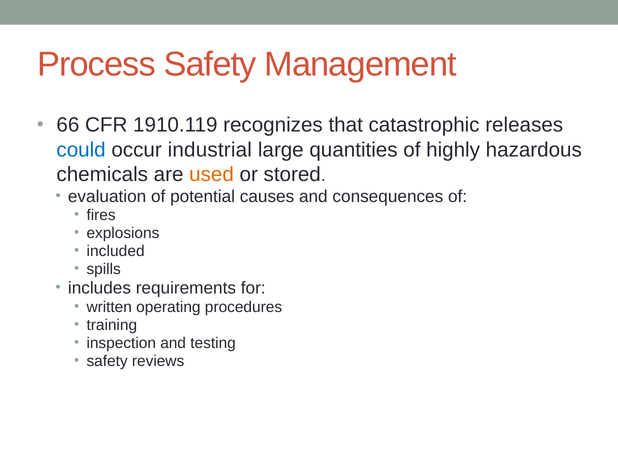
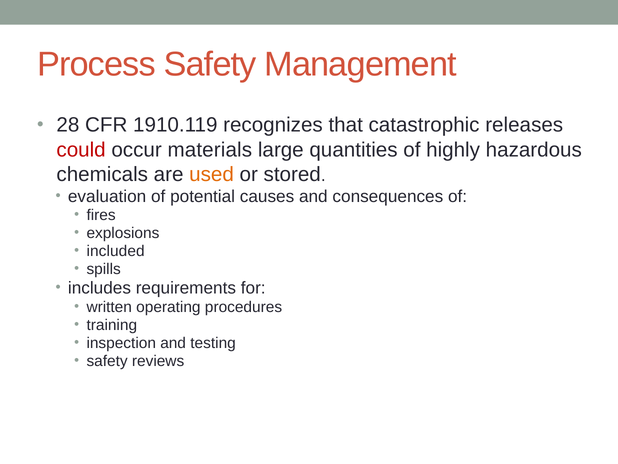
66: 66 -> 28
could colour: blue -> red
industrial: industrial -> materials
